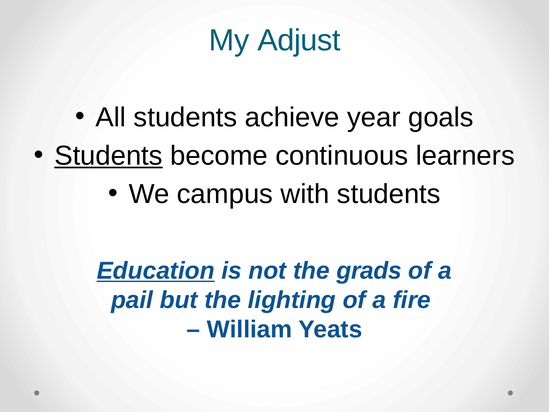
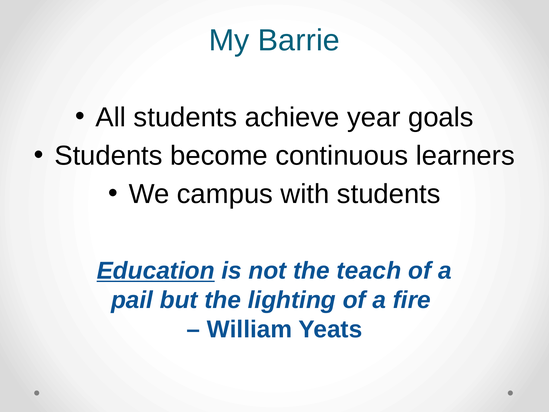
Adjust: Adjust -> Barrie
Students at (109, 156) underline: present -> none
grads: grads -> teach
